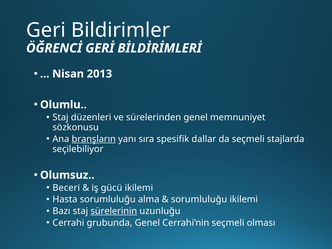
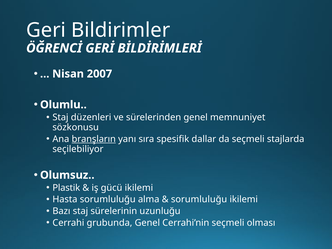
2013: 2013 -> 2007
Beceri: Beceri -> Plastik
sürelerinin underline: present -> none
